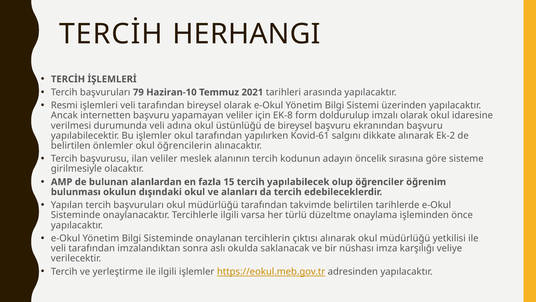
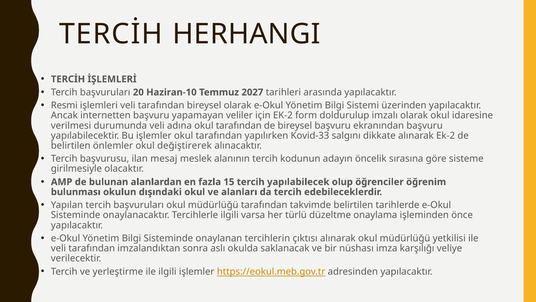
79: 79 -> 20
2021: 2021 -> 2027
için EK-8: EK-8 -> EK-2
adına okul üstünlüğü: üstünlüğü -> tarafından
Kovid-61: Kovid-61 -> Kovid-33
öğrencilerin: öğrencilerin -> değiştirerek
ilan veliler: veliler -> mesaj
